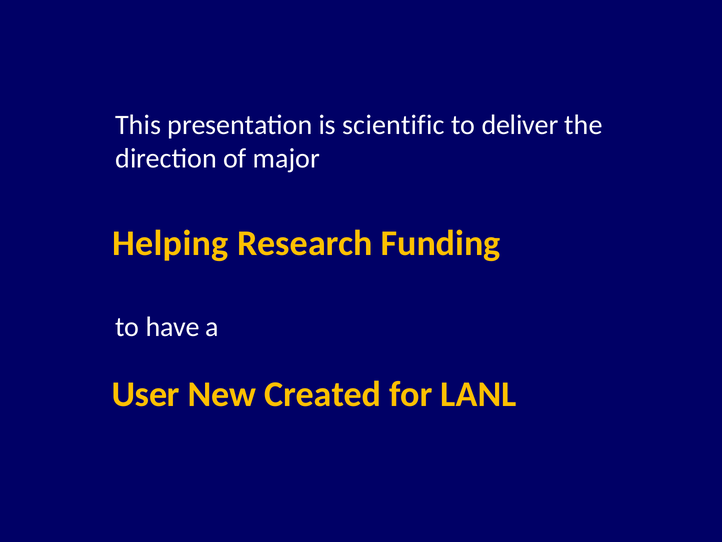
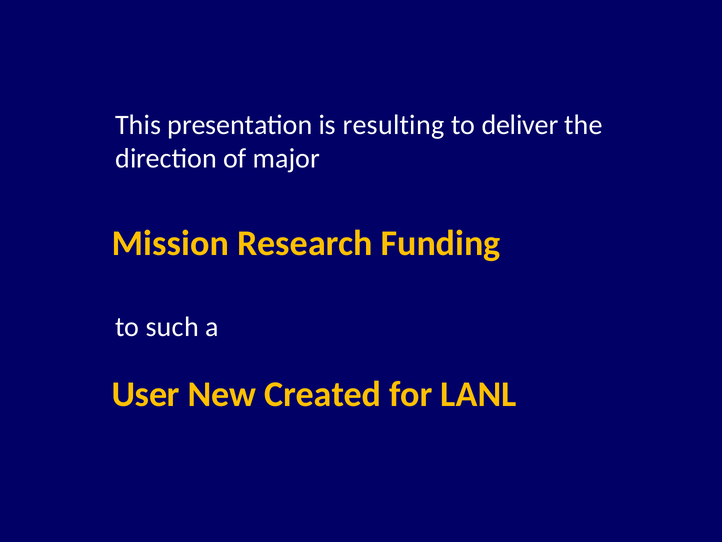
scientific: scientific -> resulting
Helping: Helping -> Mission
have: have -> such
